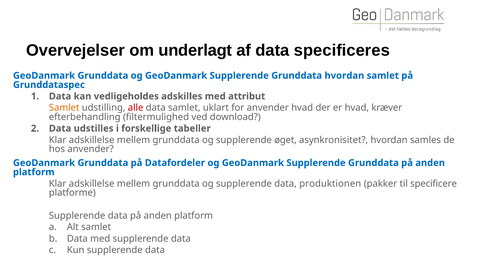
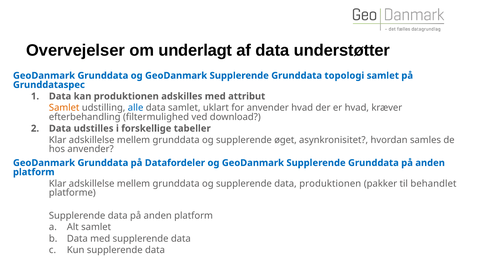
specificeres: specificeres -> understøtter
Grunddata hvordan: hvordan -> topologi
kan vedligeholdes: vedligeholdes -> produktionen
alle colour: red -> blue
specificere: specificere -> behandlet
